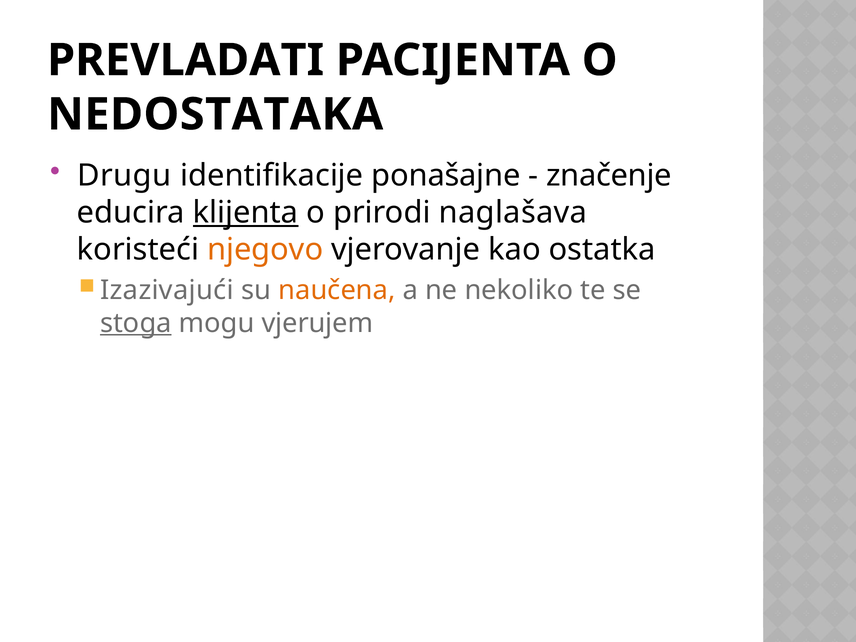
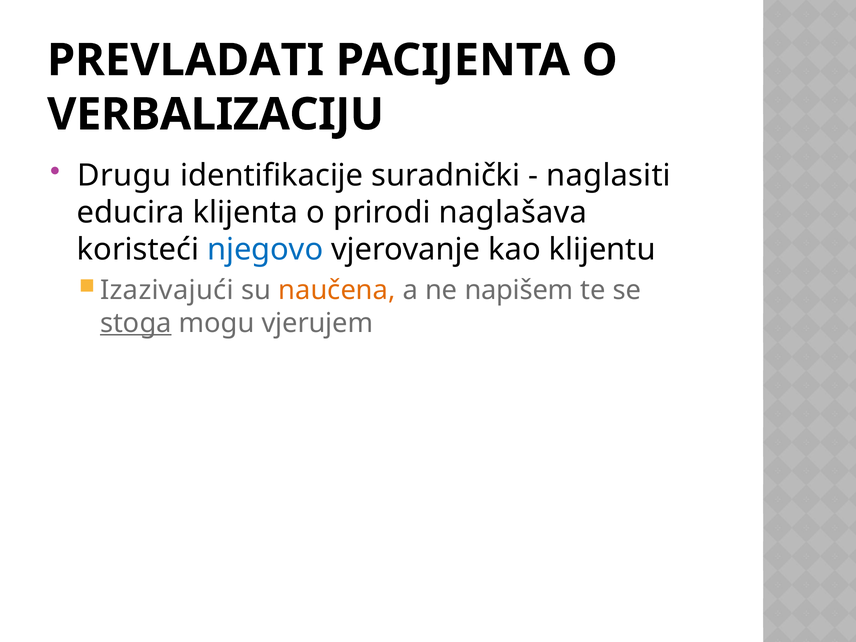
NEDOSTATAKA: NEDOSTATAKA -> VERBALIZACIJU
ponašajne: ponašajne -> suradnički
značenje: značenje -> naglasiti
klijenta underline: present -> none
njegovo colour: orange -> blue
ostatka: ostatka -> klijentu
nekoliko: nekoliko -> napišem
